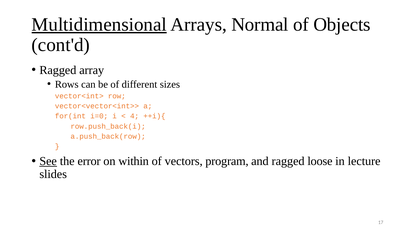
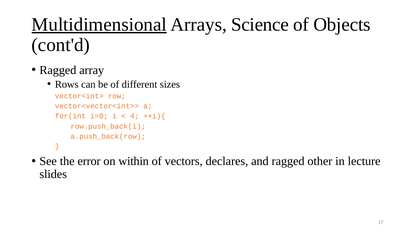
Normal: Normal -> Science
See underline: present -> none
program: program -> declares
loose: loose -> other
